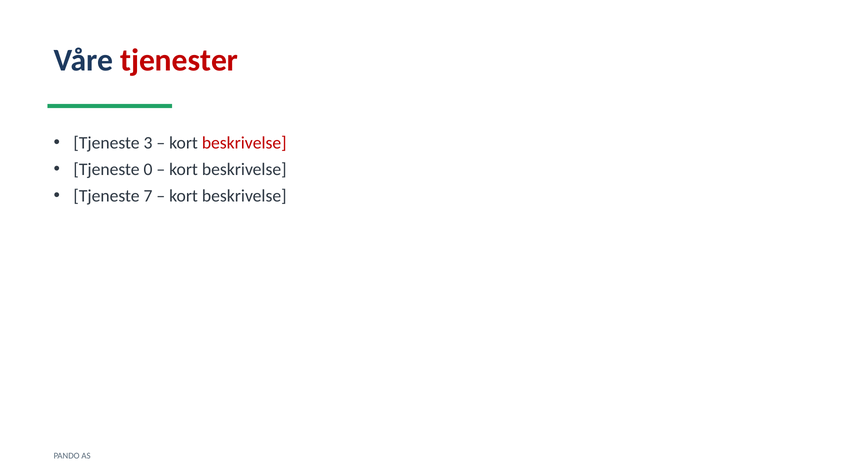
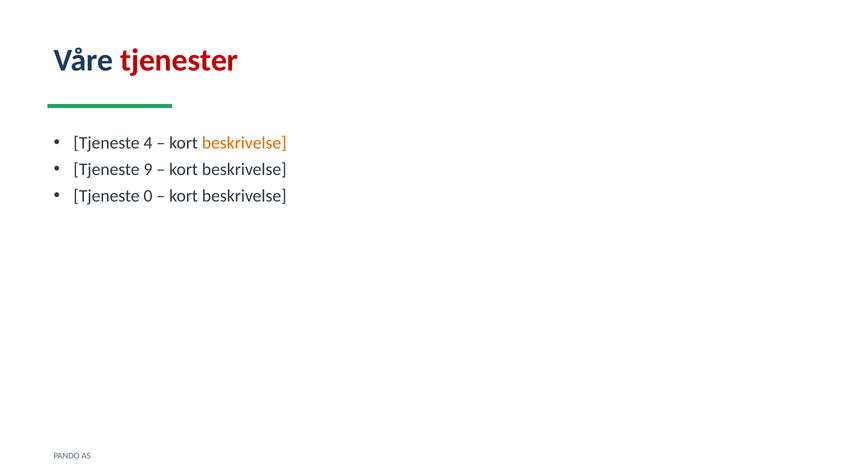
3: 3 -> 4
beskrivelse at (244, 143) colour: red -> orange
0: 0 -> 9
7: 7 -> 0
